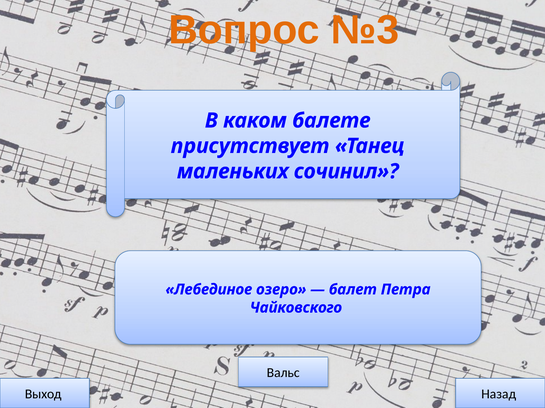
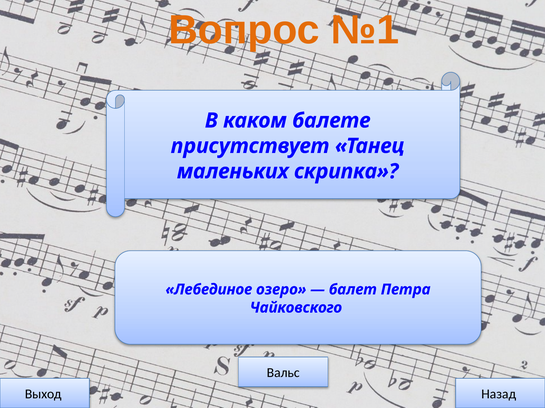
№3: №3 -> №1
сочинил: сочинил -> скрипка
